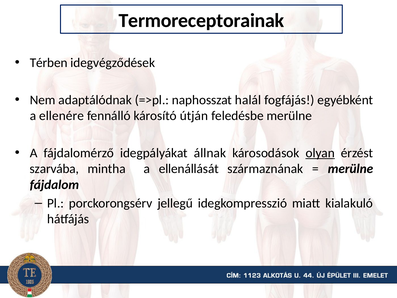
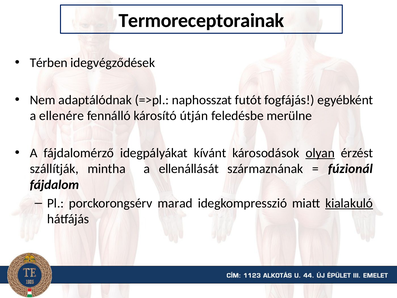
halál: halál -> futót
állnak: állnak -> kívánt
szarvába: szarvába -> szállítják
merülne at (350, 169): merülne -> fúzionál
jellegű: jellegű -> marad
kialakuló underline: none -> present
